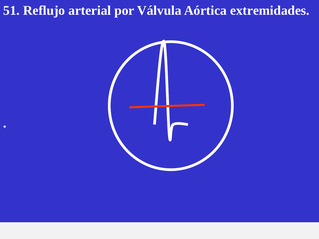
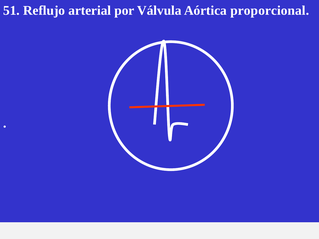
extremidades: extremidades -> proporcional
